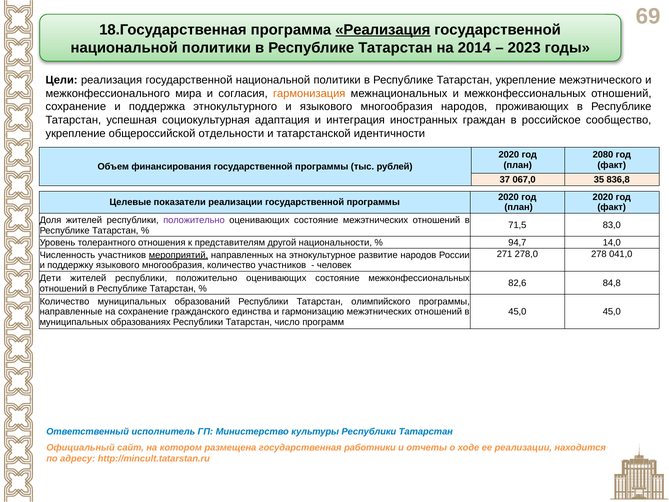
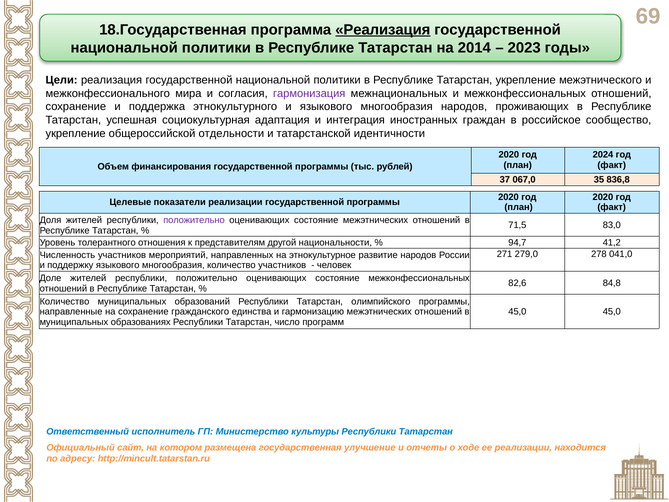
гармонизация colour: orange -> purple
2080: 2080 -> 2024
14,0: 14,0 -> 41,2
278,0: 278,0 -> 279,0
мероприятий underline: present -> none
Дети: Дети -> Доле
работники: работники -> улучшение
